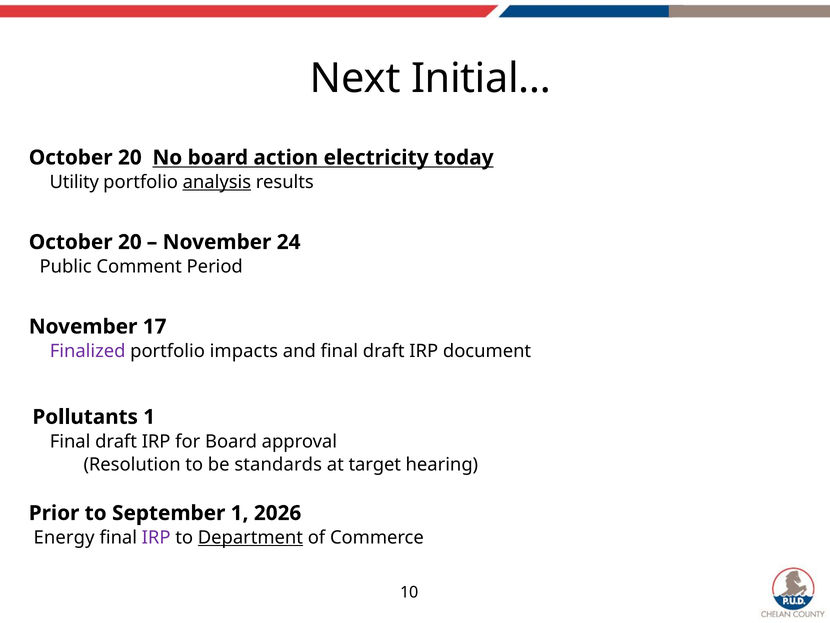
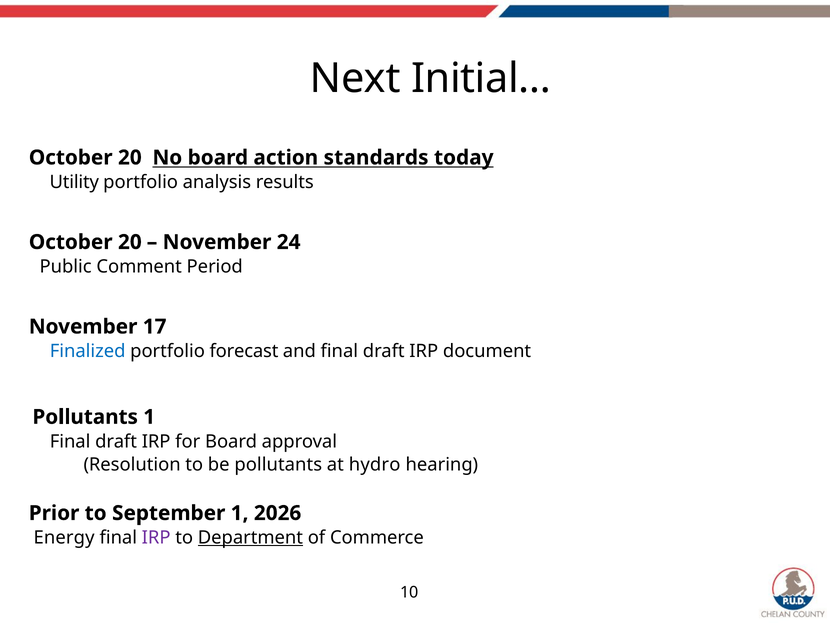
electricity: electricity -> standards
analysis underline: present -> none
Finalized colour: purple -> blue
impacts: impacts -> forecast
be standards: standards -> pollutants
target: target -> hydro
